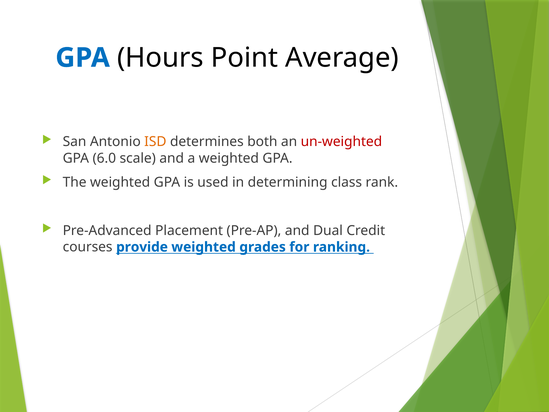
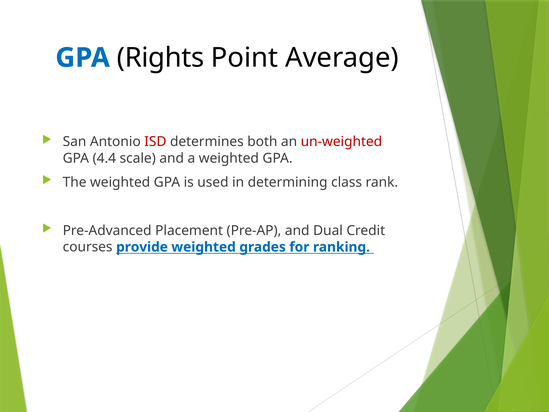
Hours: Hours -> Rights
ISD colour: orange -> red
6.0: 6.0 -> 4.4
